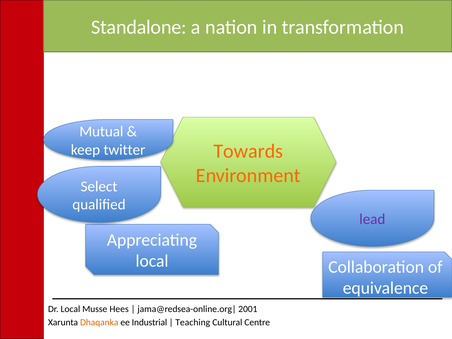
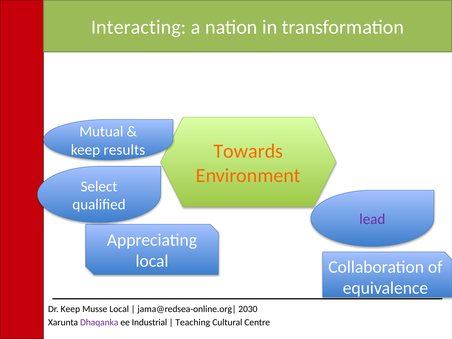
Standalone: Standalone -> Interacting
twitter: twitter -> results
Dr Local: Local -> Keep
Musse Hees: Hees -> Local
2001: 2001 -> 2030
Dhaqanka colour: orange -> purple
